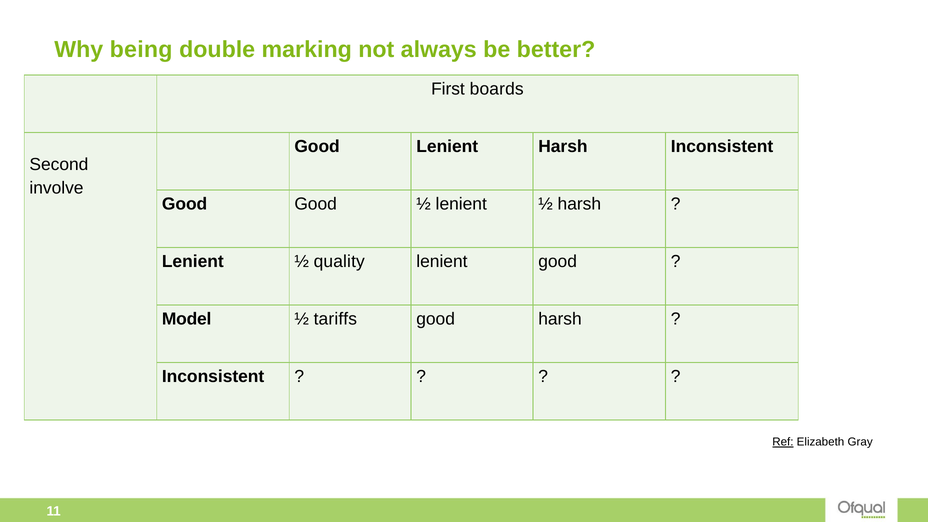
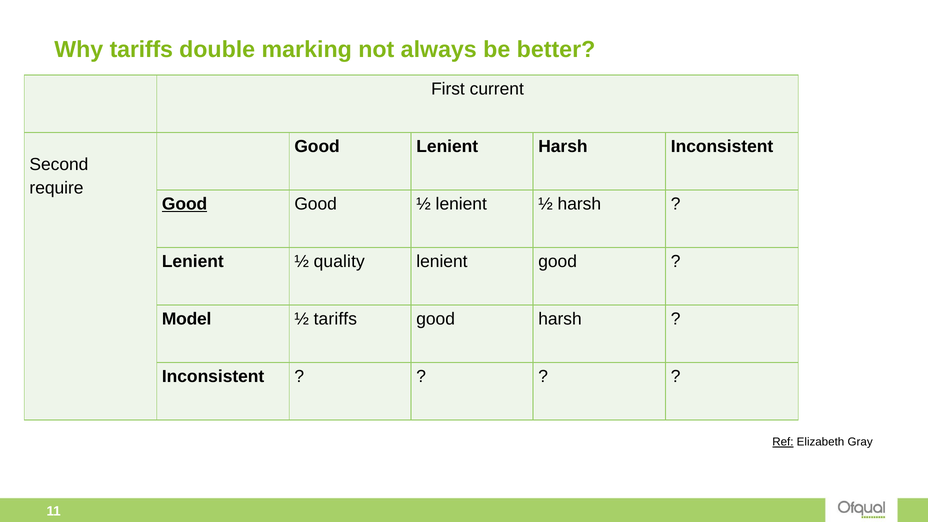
Why being: being -> tariffs
boards: boards -> current
involve: involve -> require
Good at (185, 204) underline: none -> present
